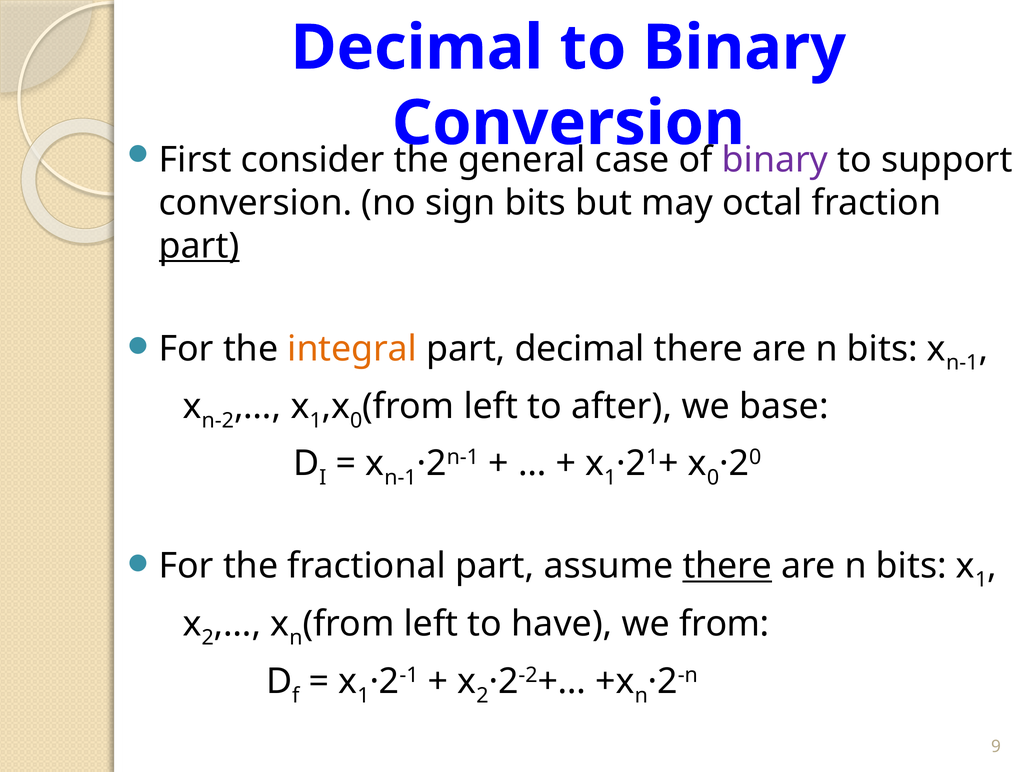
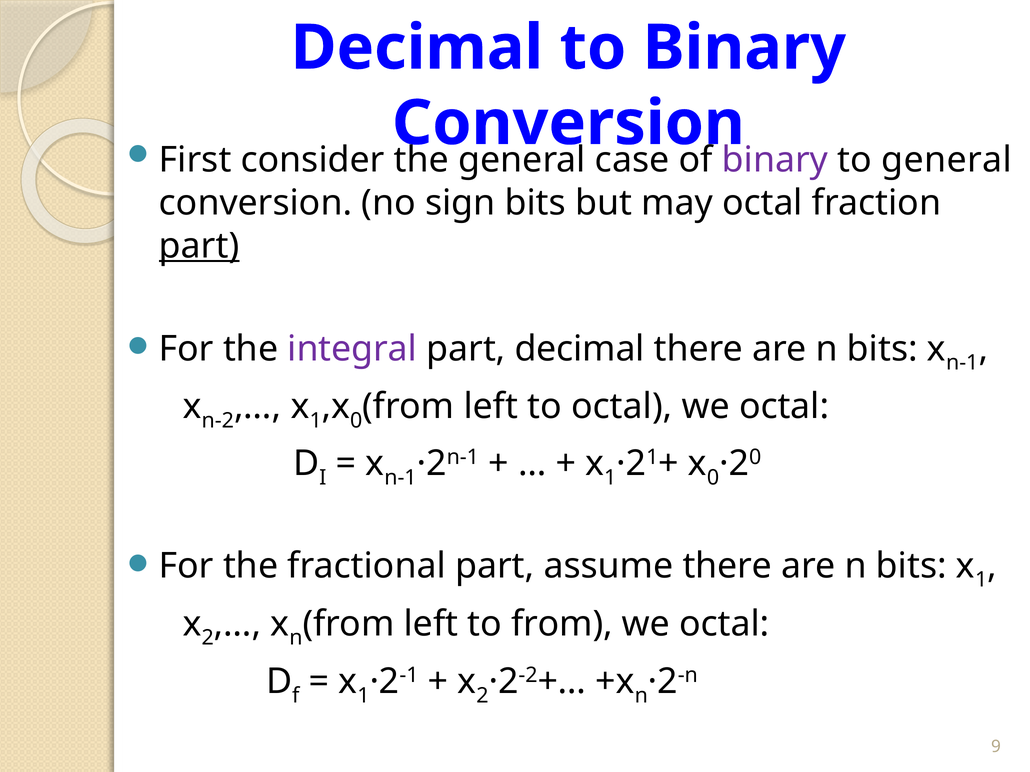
to support: support -> general
integral colour: orange -> purple
to after: after -> octal
base at (784, 407): base -> octal
there at (727, 566) underline: present -> none
to have: have -> from
from at (724, 624): from -> octal
